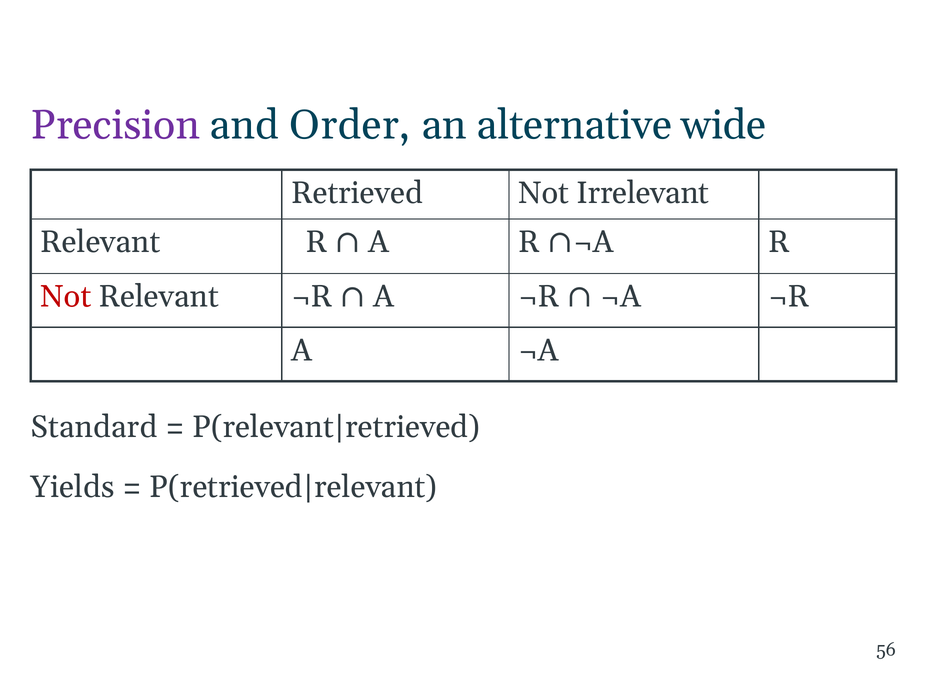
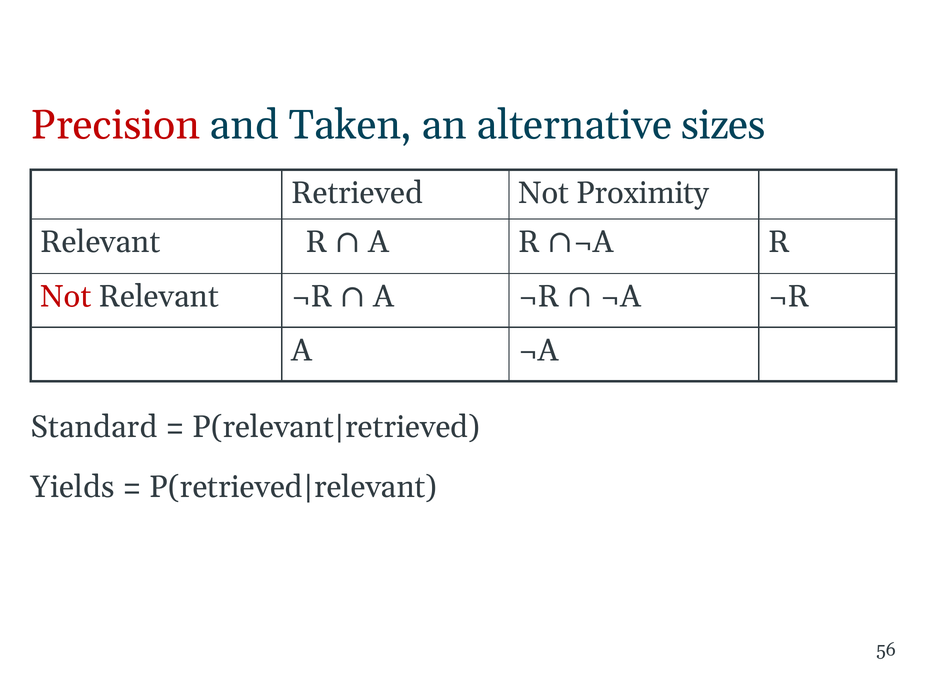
Precision colour: purple -> red
Order: Order -> Taken
wide: wide -> sizes
Irrelevant: Irrelevant -> Proximity
